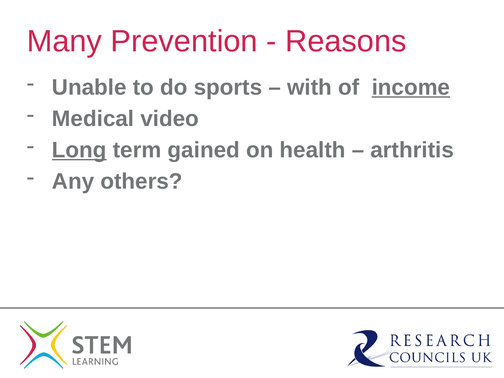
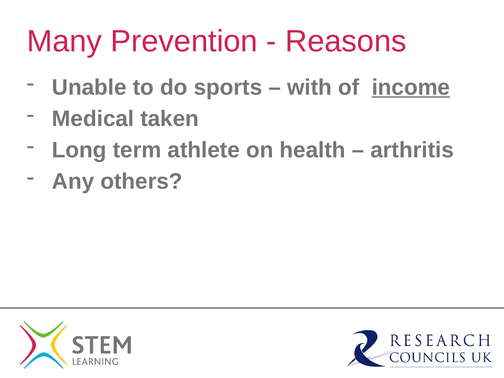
video: video -> taken
Long underline: present -> none
gained: gained -> athlete
